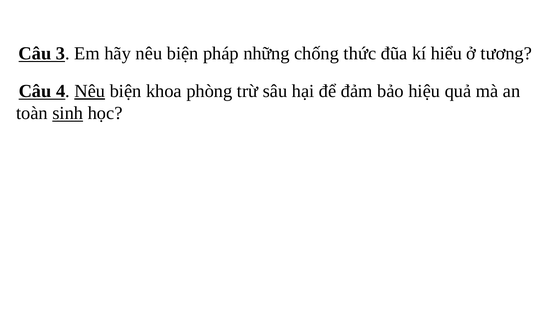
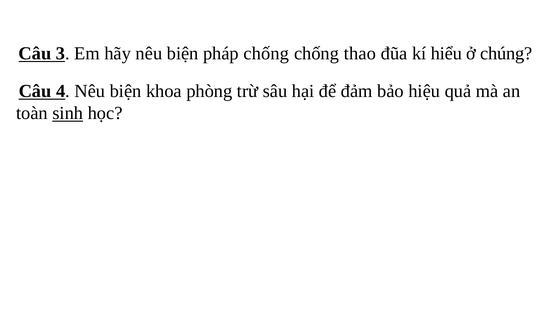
pháp những: những -> chống
thức: thức -> thao
tương: tương -> chúng
Nêu at (90, 91) underline: present -> none
